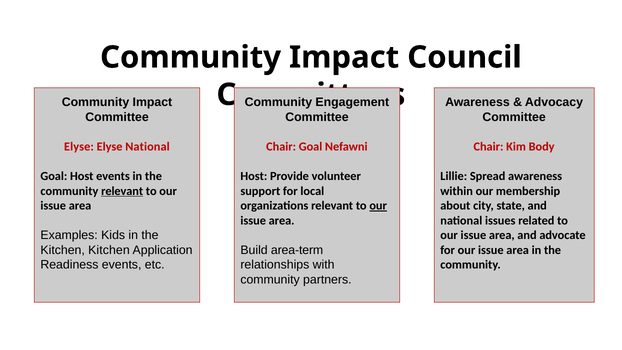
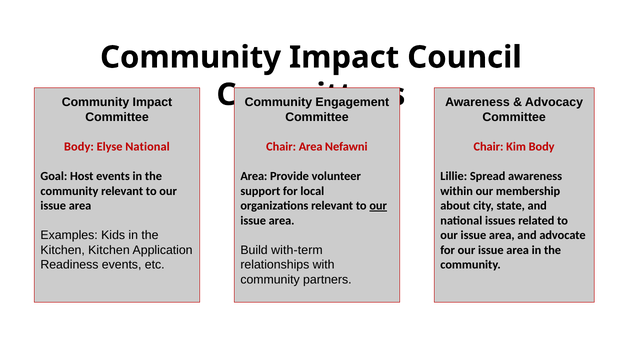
Elyse at (79, 147): Elyse -> Body
Chair Goal: Goal -> Area
Host at (254, 176): Host -> Area
relevant at (122, 191) underline: present -> none
area-term: area-term -> with-term
